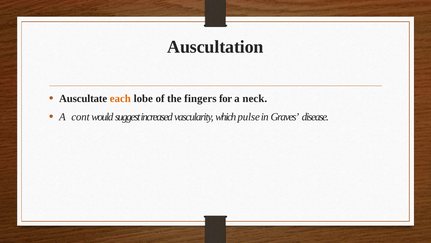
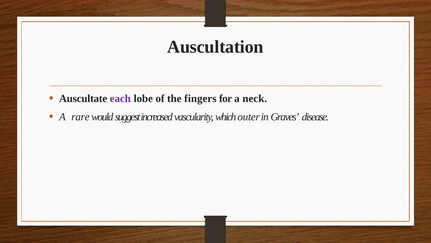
each colour: orange -> purple
cont: cont -> rare
pulse: pulse -> outer
